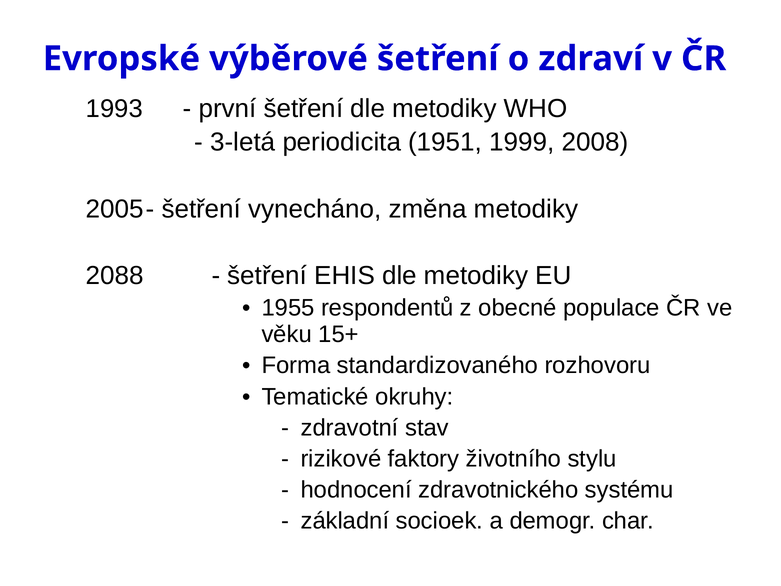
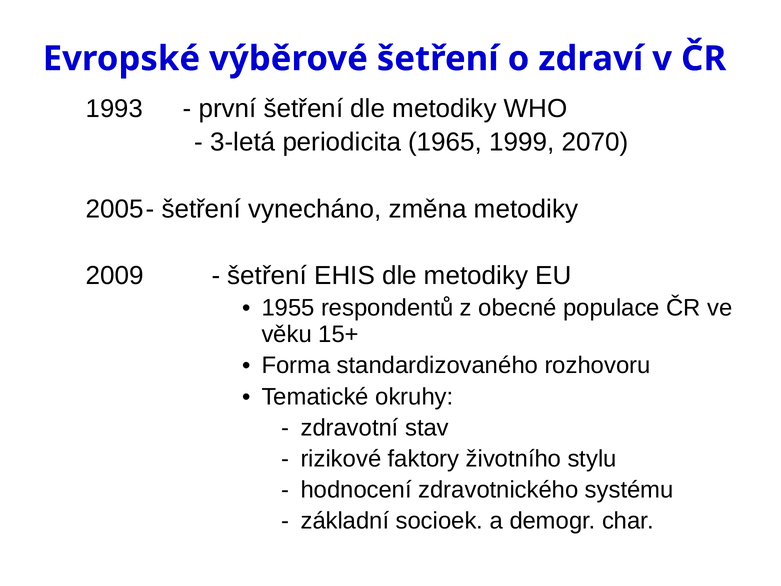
1951: 1951 -> 1965
2008: 2008 -> 2070
2088: 2088 -> 2009
